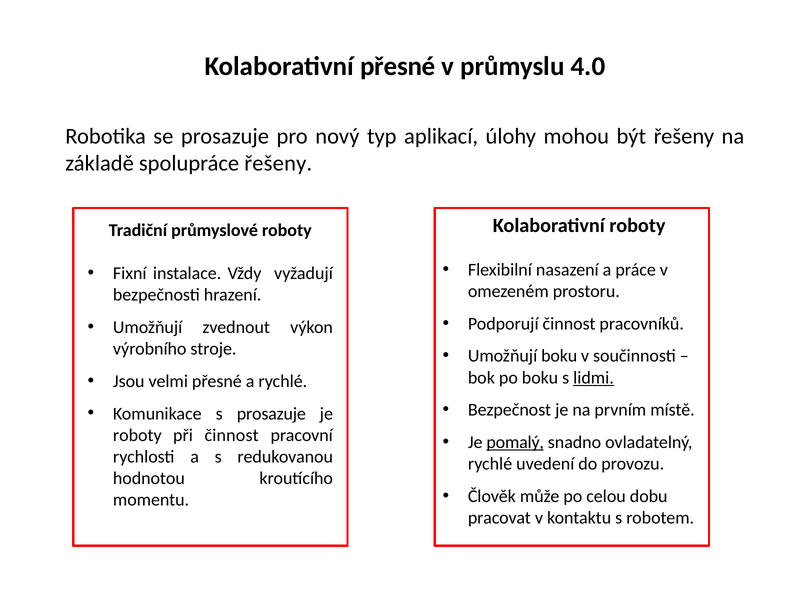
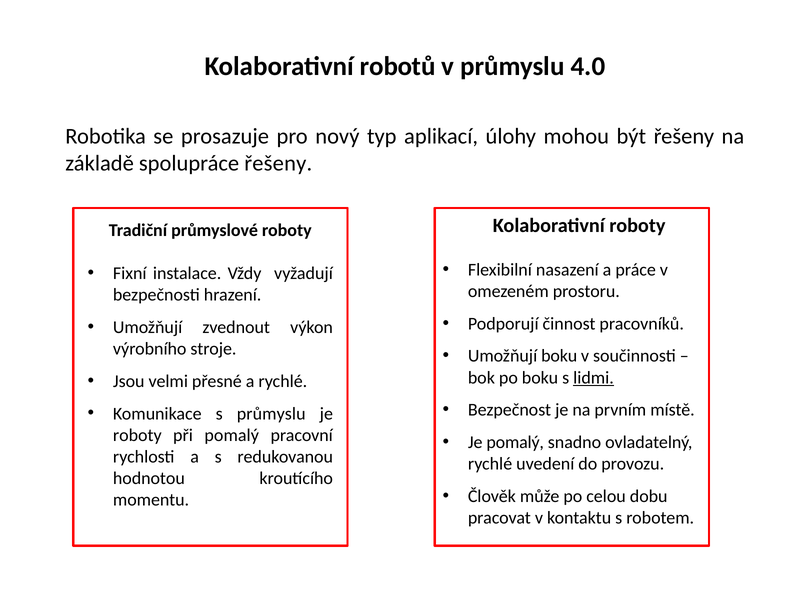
Kolaborativní přesné: přesné -> robotů
s prosazuje: prosazuje -> průmyslu
při činnost: činnost -> pomalý
pomalý at (515, 443) underline: present -> none
